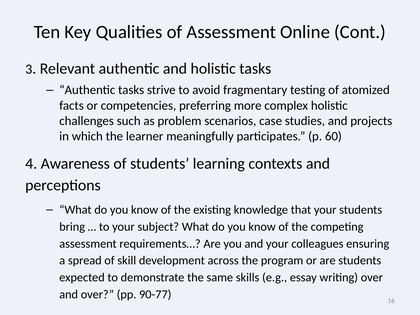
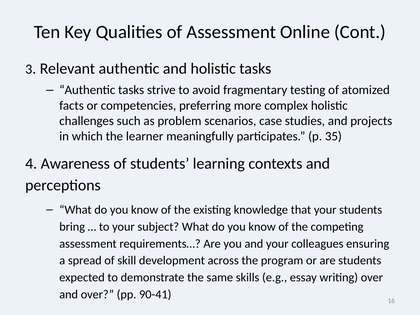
60: 60 -> 35
90-77: 90-77 -> 90-41
